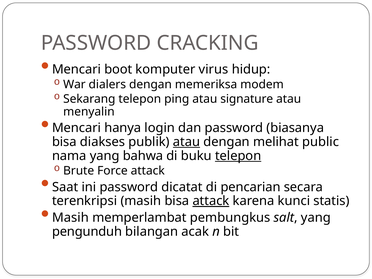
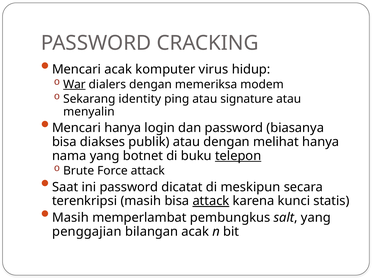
Mencari boot: boot -> acak
War underline: none -> present
Sekarang telepon: telepon -> identity
atau at (187, 142) underline: present -> none
melihat public: public -> hanya
bahwa: bahwa -> botnet
pencarian: pencarian -> meskipun
pengunduh: pengunduh -> penggajian
